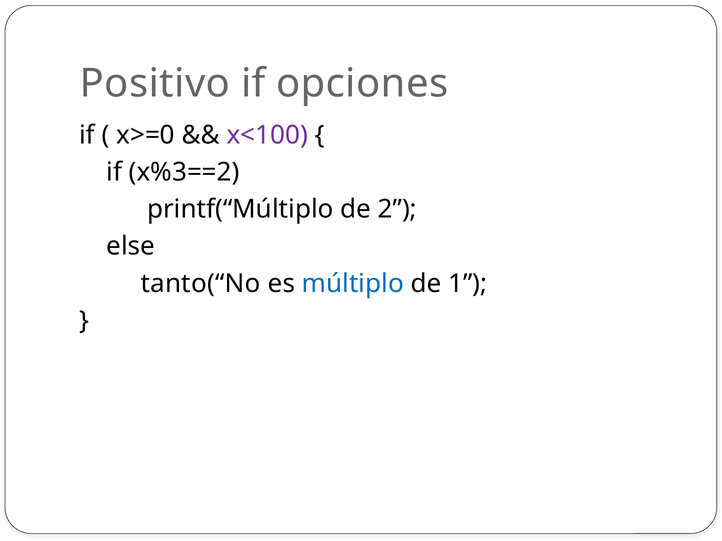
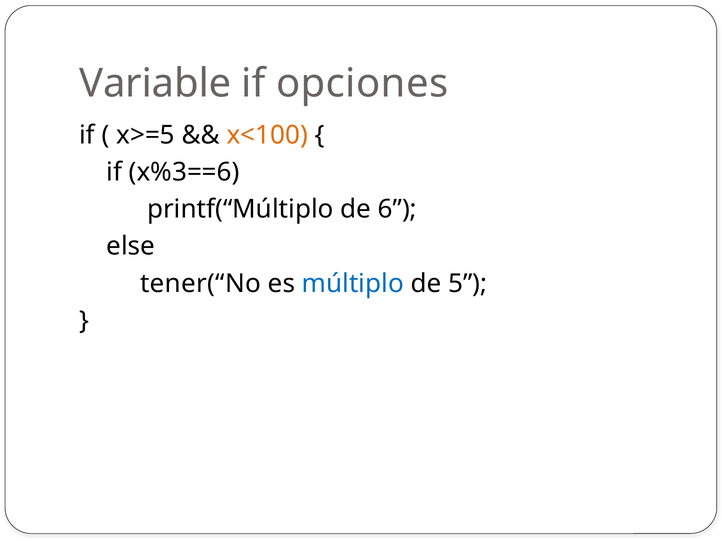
Positivo: Positivo -> Variable
x>=0: x>=0 -> x>=5
x<100 colour: purple -> orange
x%3==2: x%3==2 -> x%3==6
2: 2 -> 6
tanto(“No: tanto(“No -> tener(“No
1: 1 -> 5
